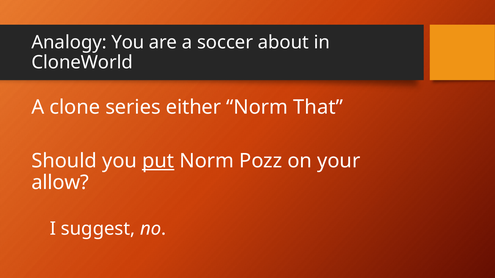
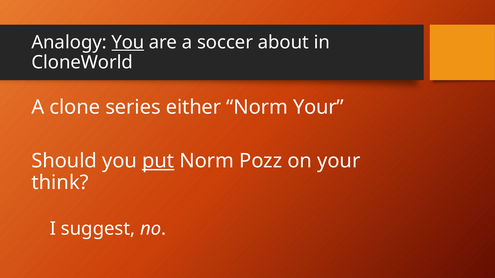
You at (128, 42) underline: none -> present
Norm That: That -> Your
allow: allow -> think
